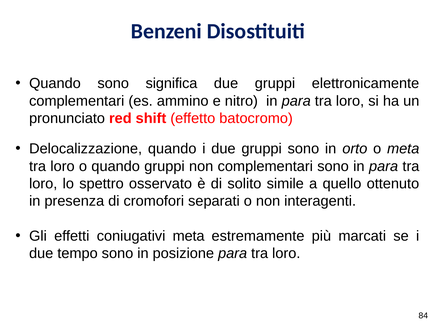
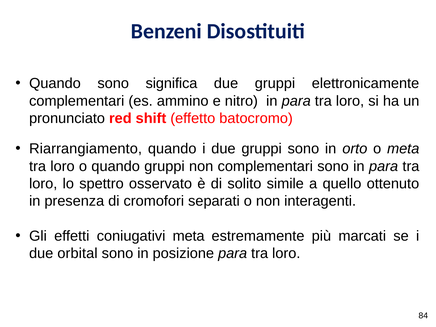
Delocalizzazione: Delocalizzazione -> Riarrangiamento
tempo: tempo -> orbital
